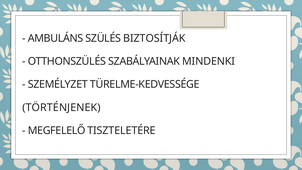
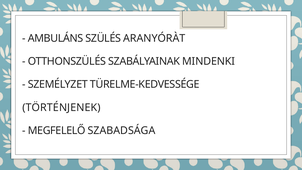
BIZTOSÍTJÁK: BIZTOSÍTJÁK -> ARANYÓRÀT
TISZTELETÉRE: TISZTELETÉRE -> SZABADSÁGA
